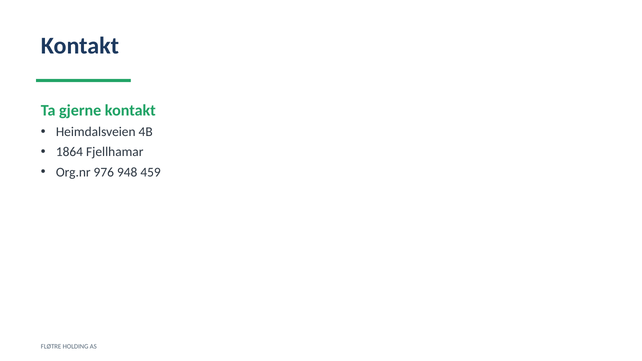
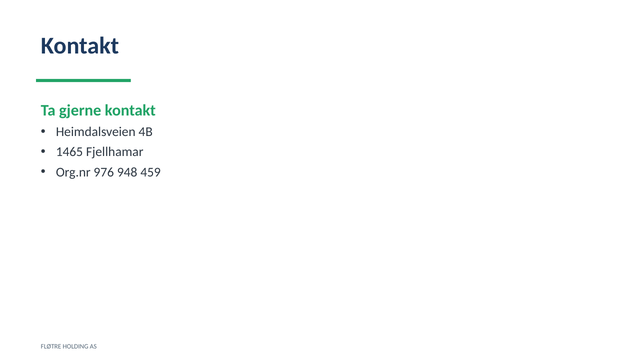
1864: 1864 -> 1465
